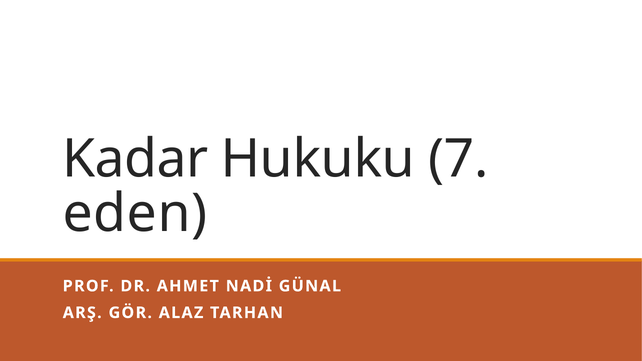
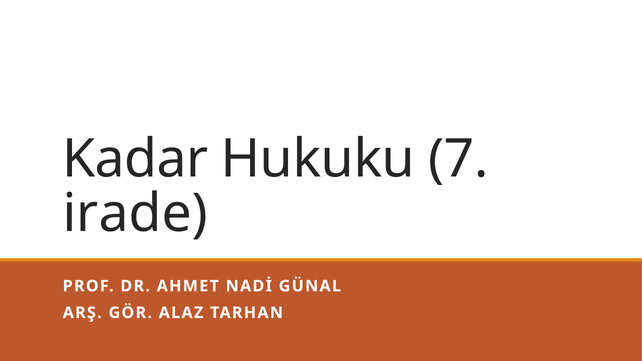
eden: eden -> irade
